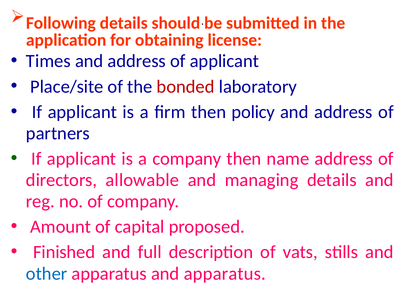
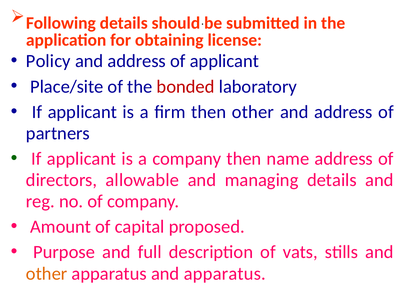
Times: Times -> Policy
then policy: policy -> other
Finished: Finished -> Purpose
other at (47, 273) colour: blue -> orange
